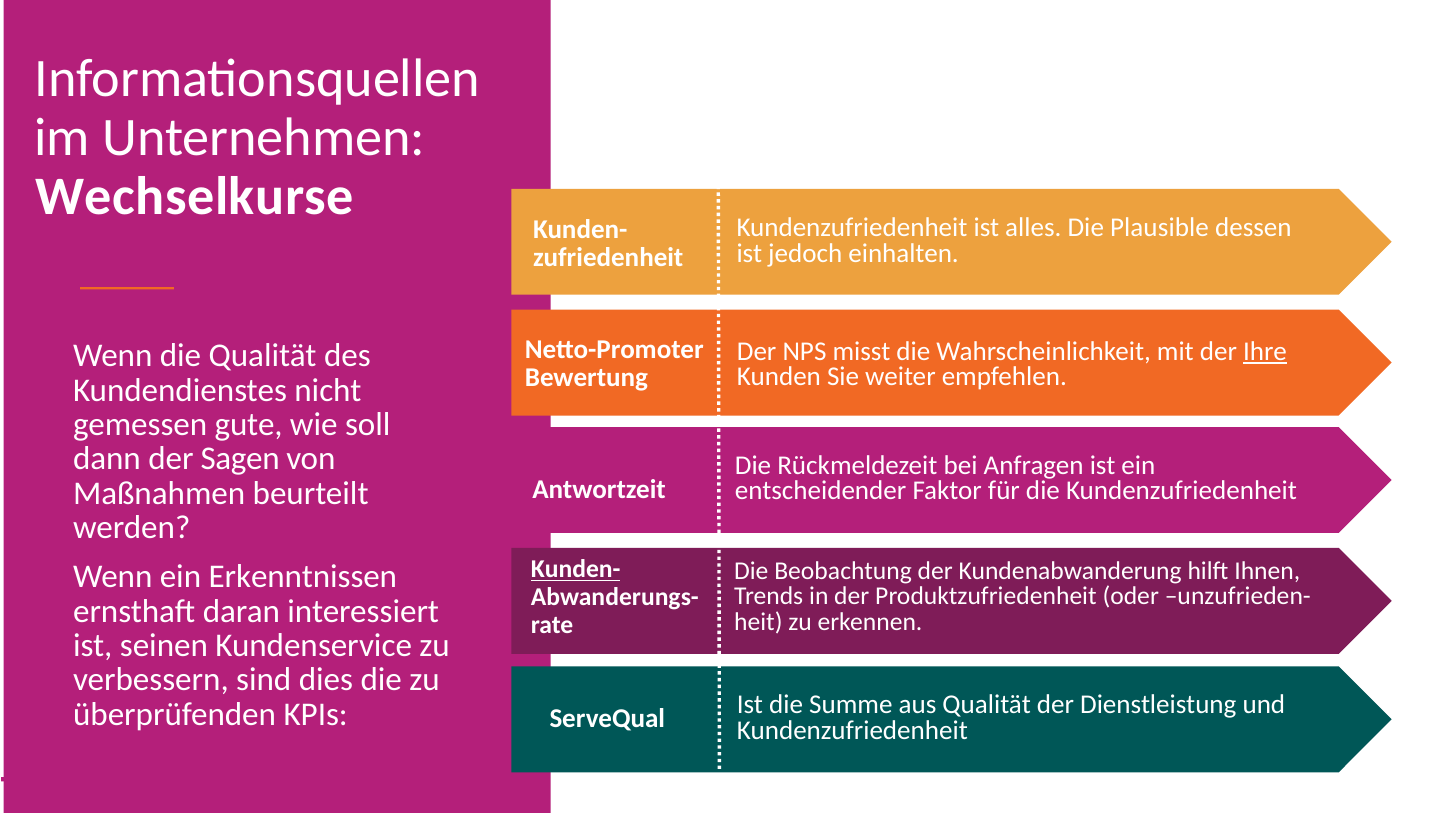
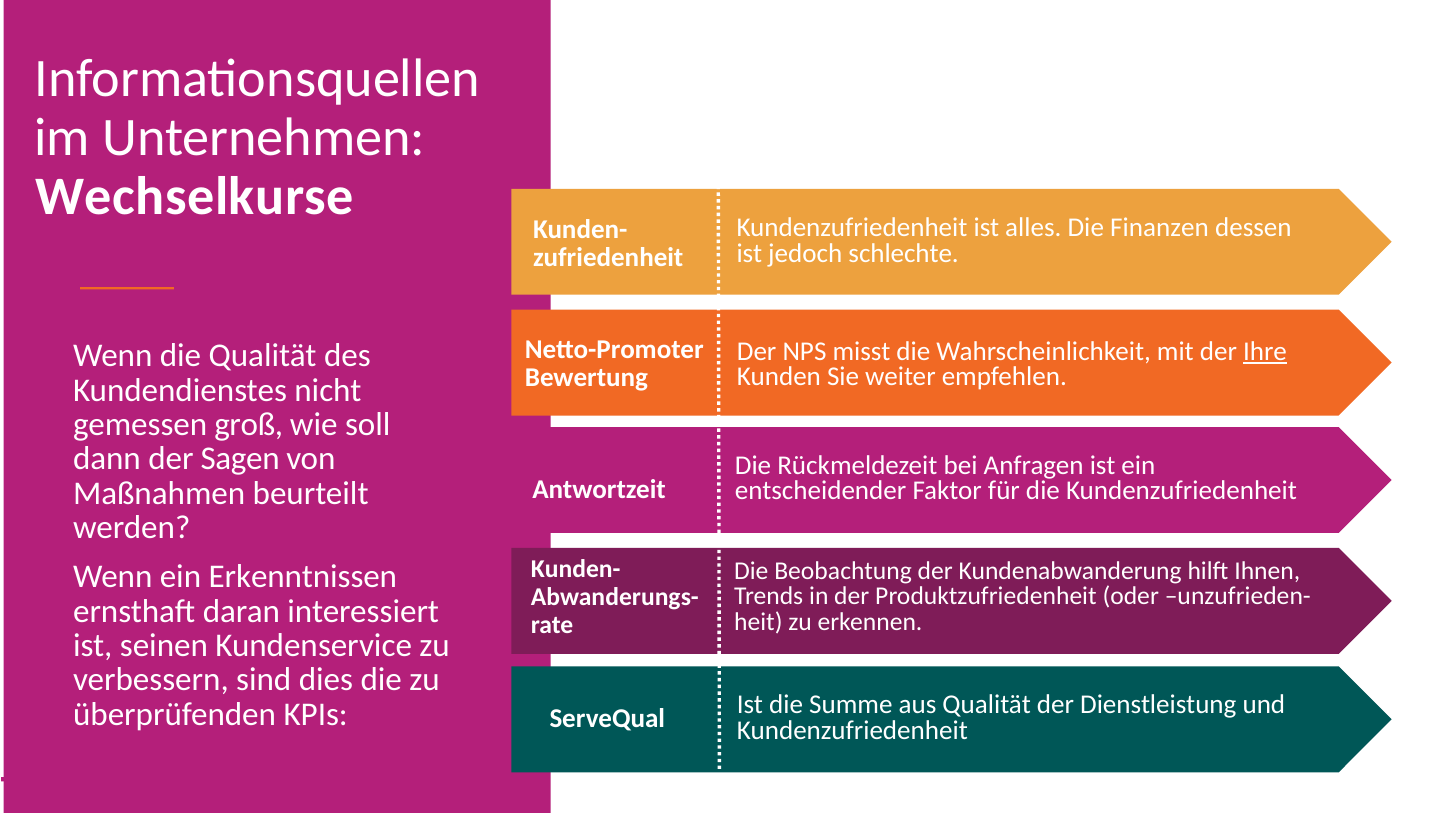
Plausible: Plausible -> Finanzen
einhalten: einhalten -> schlechte
gute: gute -> groß
Kunden- at (576, 569) underline: present -> none
